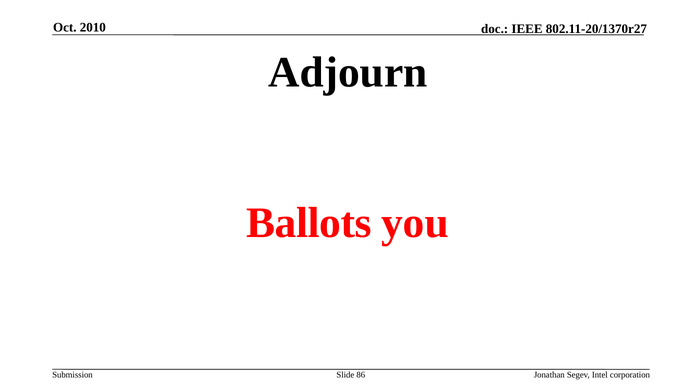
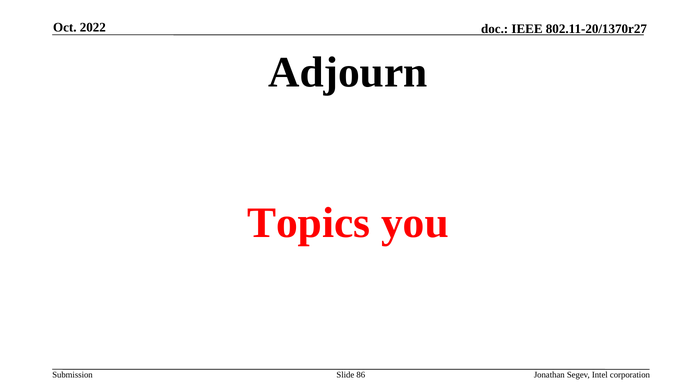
2010: 2010 -> 2022
Ballots: Ballots -> Topics
